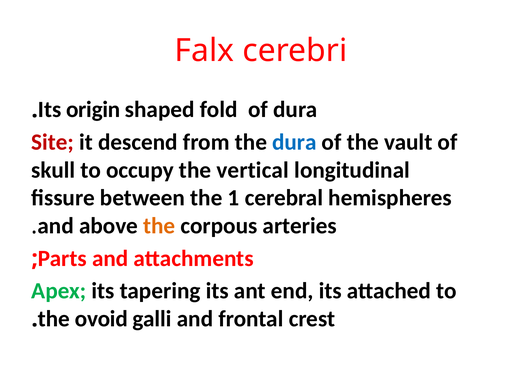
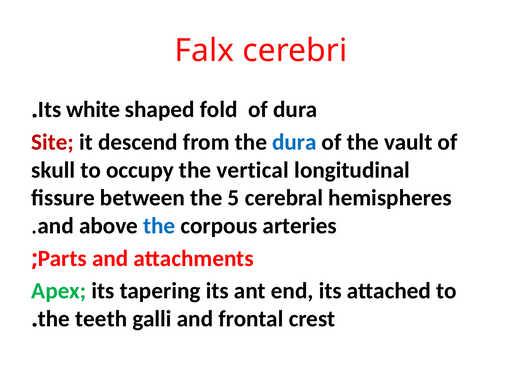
origin: origin -> white
1: 1 -> 5
the at (159, 226) colour: orange -> blue
ovoid: ovoid -> teeth
